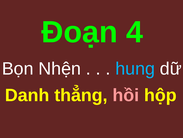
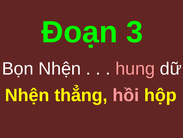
4: 4 -> 3
hung colour: light blue -> pink
Danh at (27, 95): Danh -> Nhện
